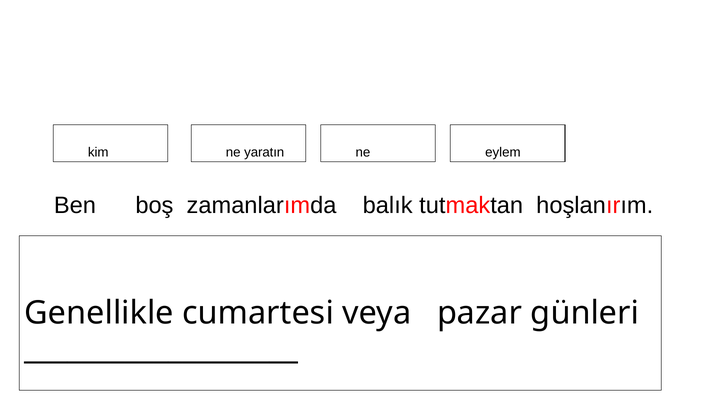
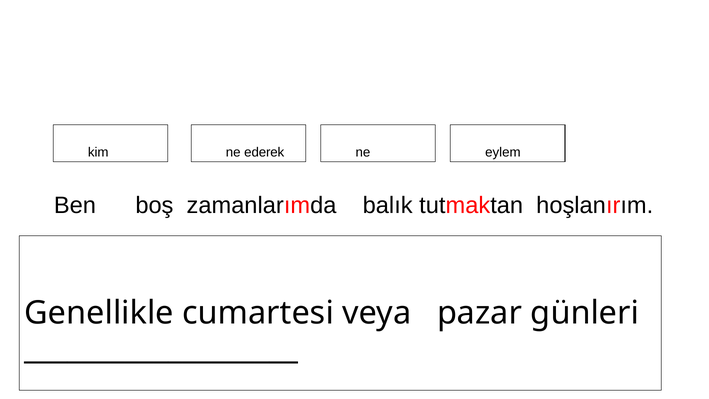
yaratın: yaratın -> ederek
